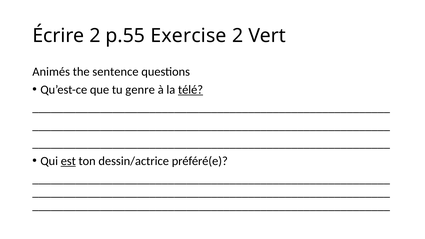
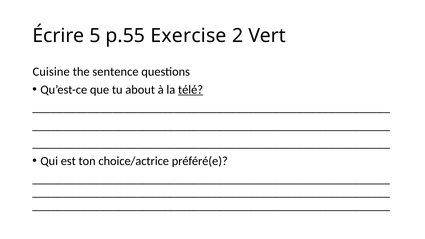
Écrire 2: 2 -> 5
Animés: Animés -> Cuisine
genre: genre -> about
est underline: present -> none
dessin/actrice: dessin/actrice -> choice/actrice
